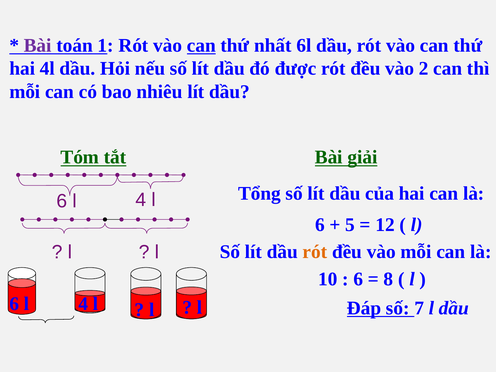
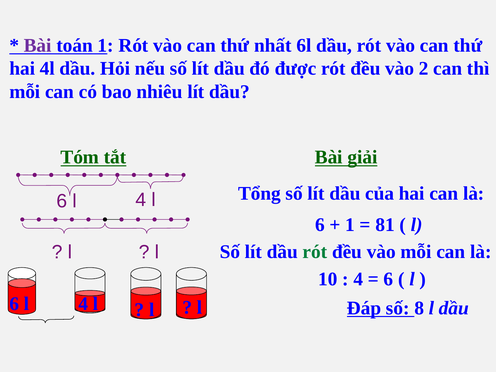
can at (201, 45) underline: present -> none
5 at (350, 225): 5 -> 1
12: 12 -> 81
rót at (315, 252) colour: orange -> green
6 at (358, 279): 6 -> 4
8 at (388, 279): 8 -> 6
7: 7 -> 8
